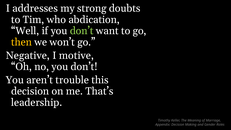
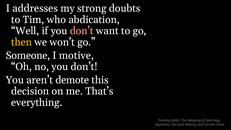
don’t at (82, 31) colour: light green -> pink
Negative: Negative -> Someone
trouble: trouble -> demote
leadership: leadership -> everything
